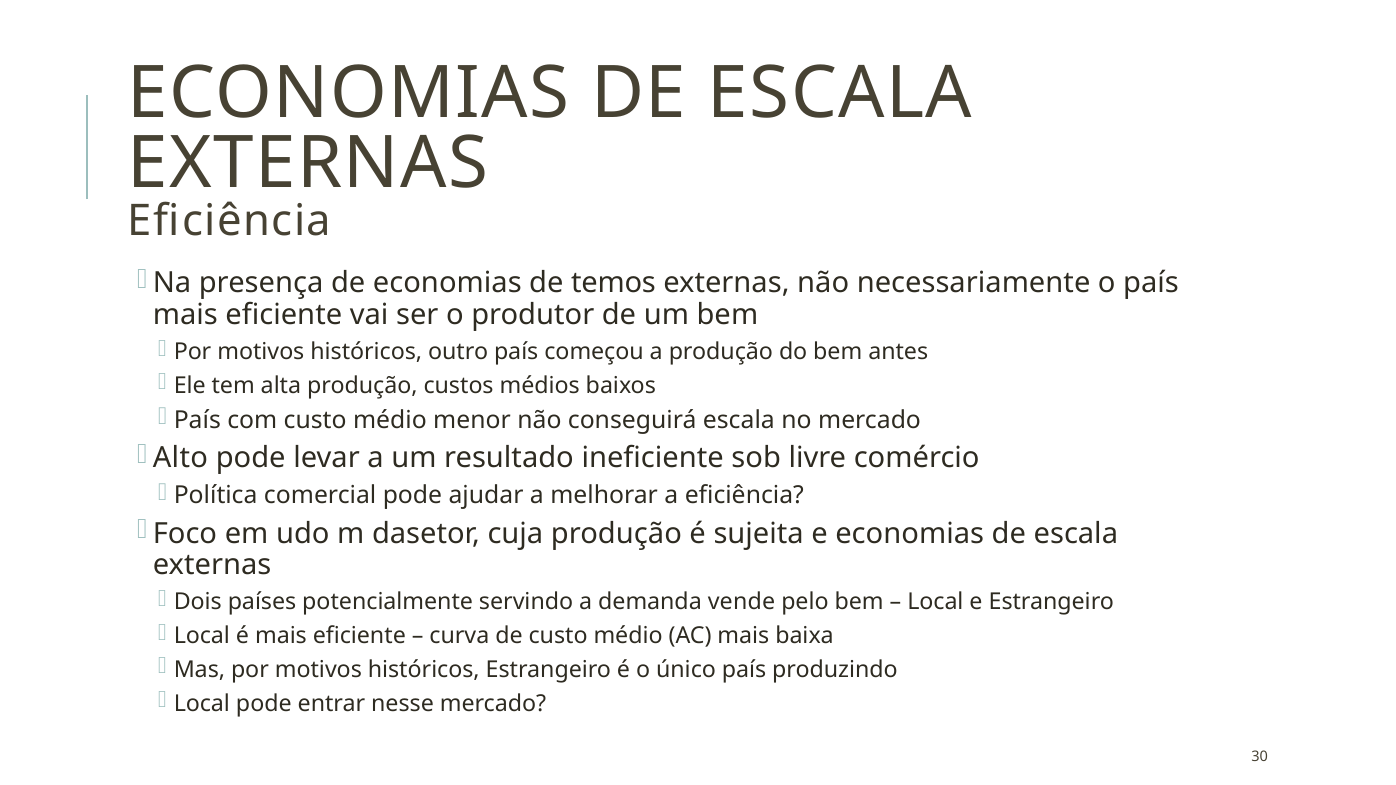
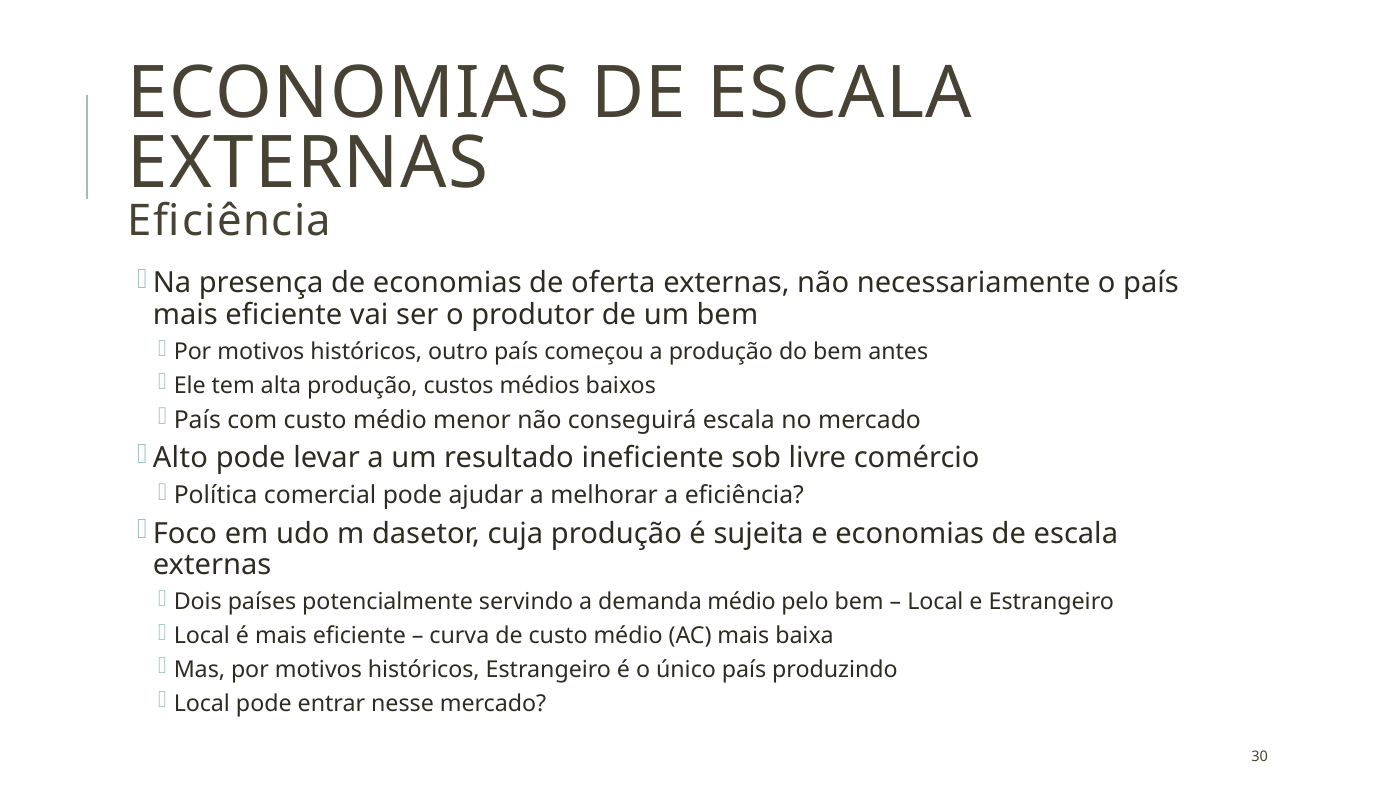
temos: temos -> oferta
demanda vende: vende -> médio
